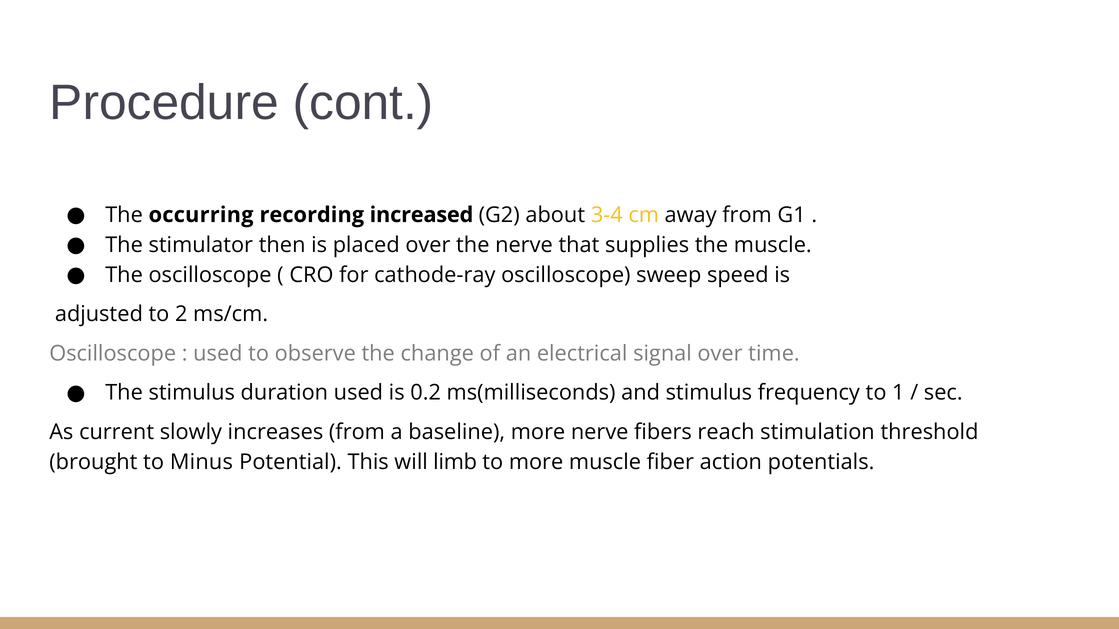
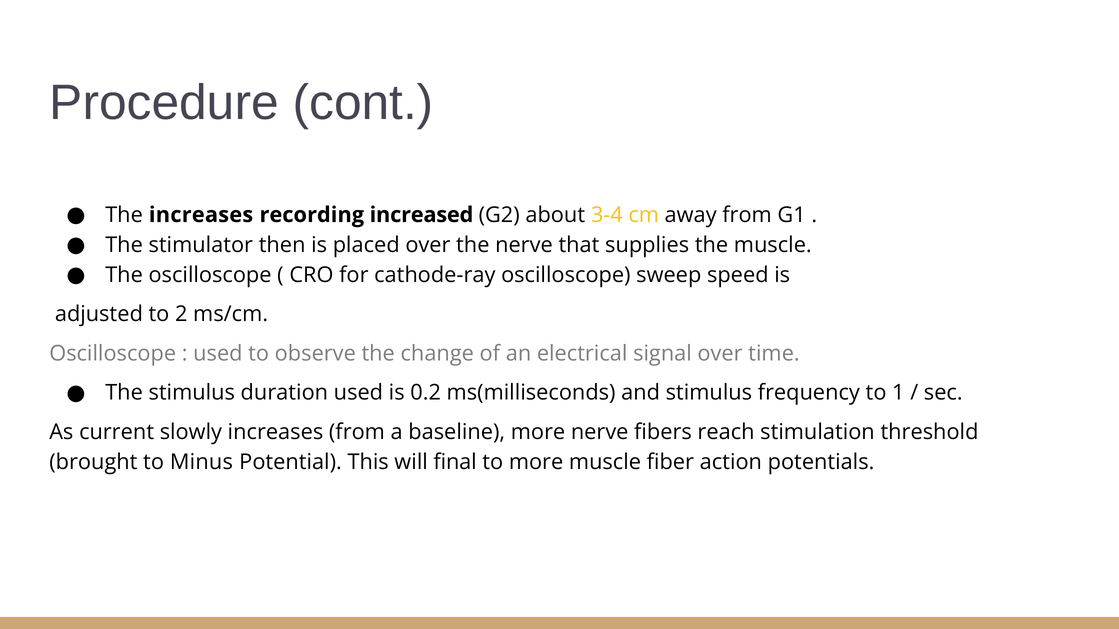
The occurring: occurring -> increases
limb: limb -> final
